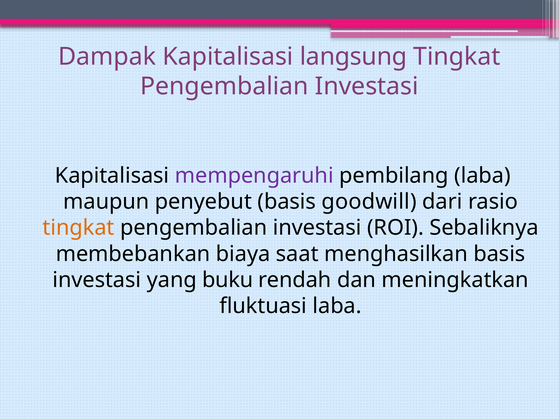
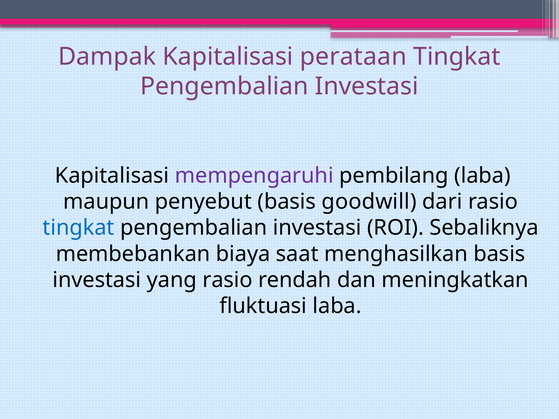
langsung: langsung -> perataan
tingkat at (79, 228) colour: orange -> blue
yang buku: buku -> rasio
